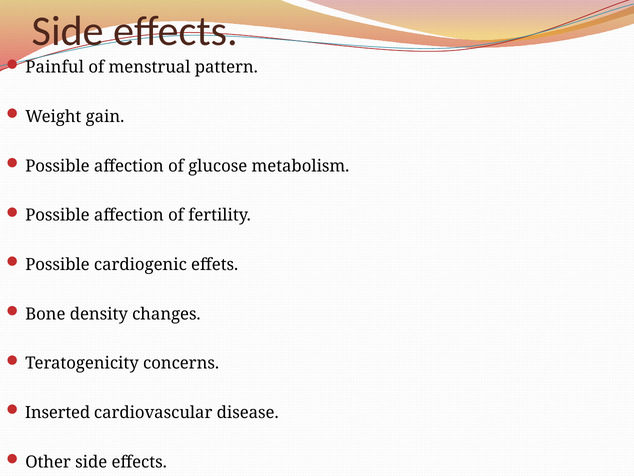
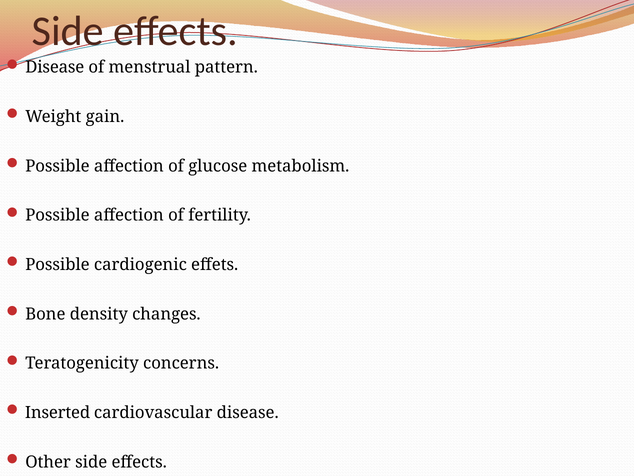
Painful at (55, 67): Painful -> Disease
